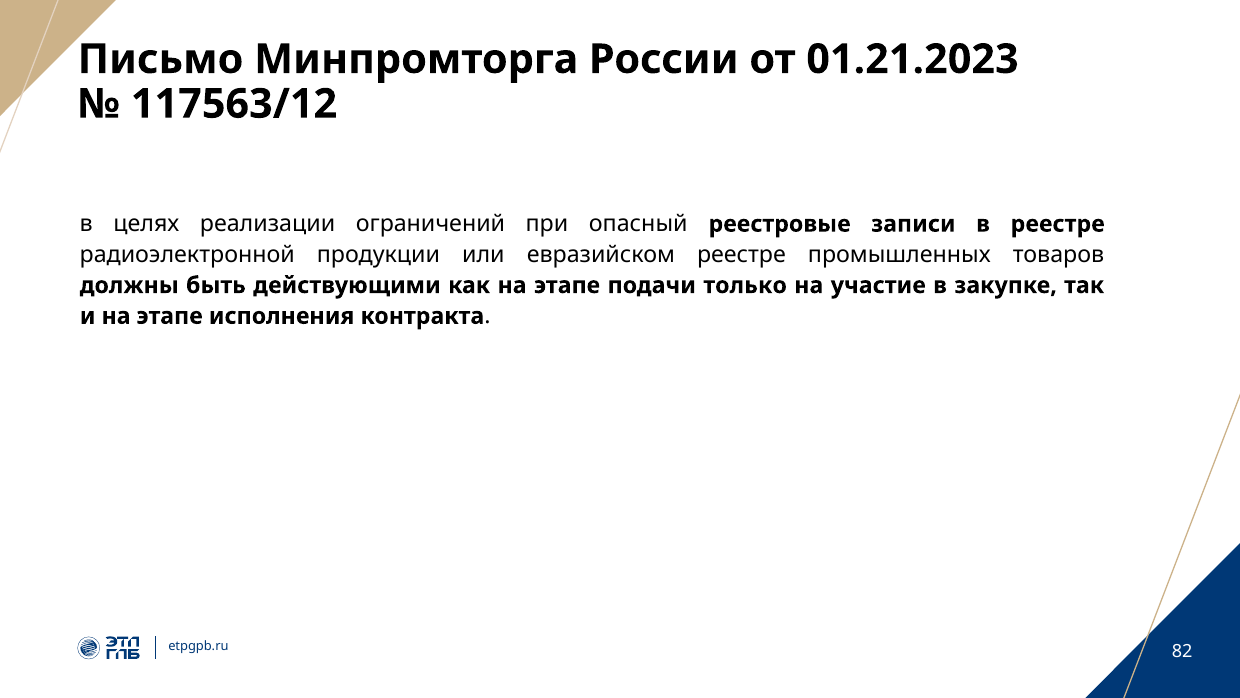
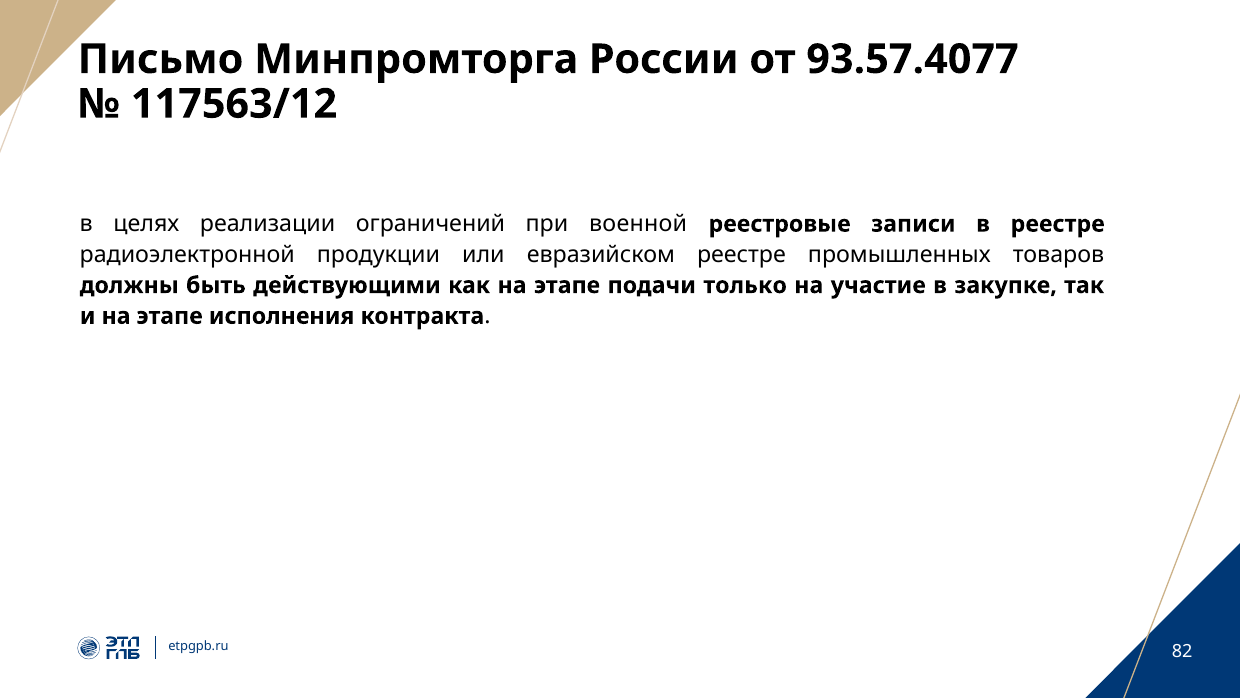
01.21.2023: 01.21.2023 -> 93.57.4077
опасный: опасный -> военной
